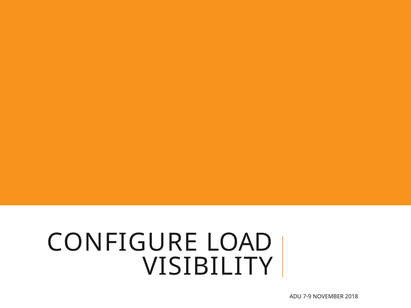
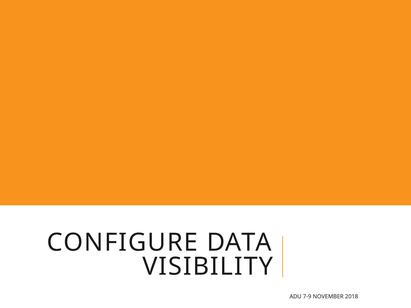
LOAD: LOAD -> DATA
